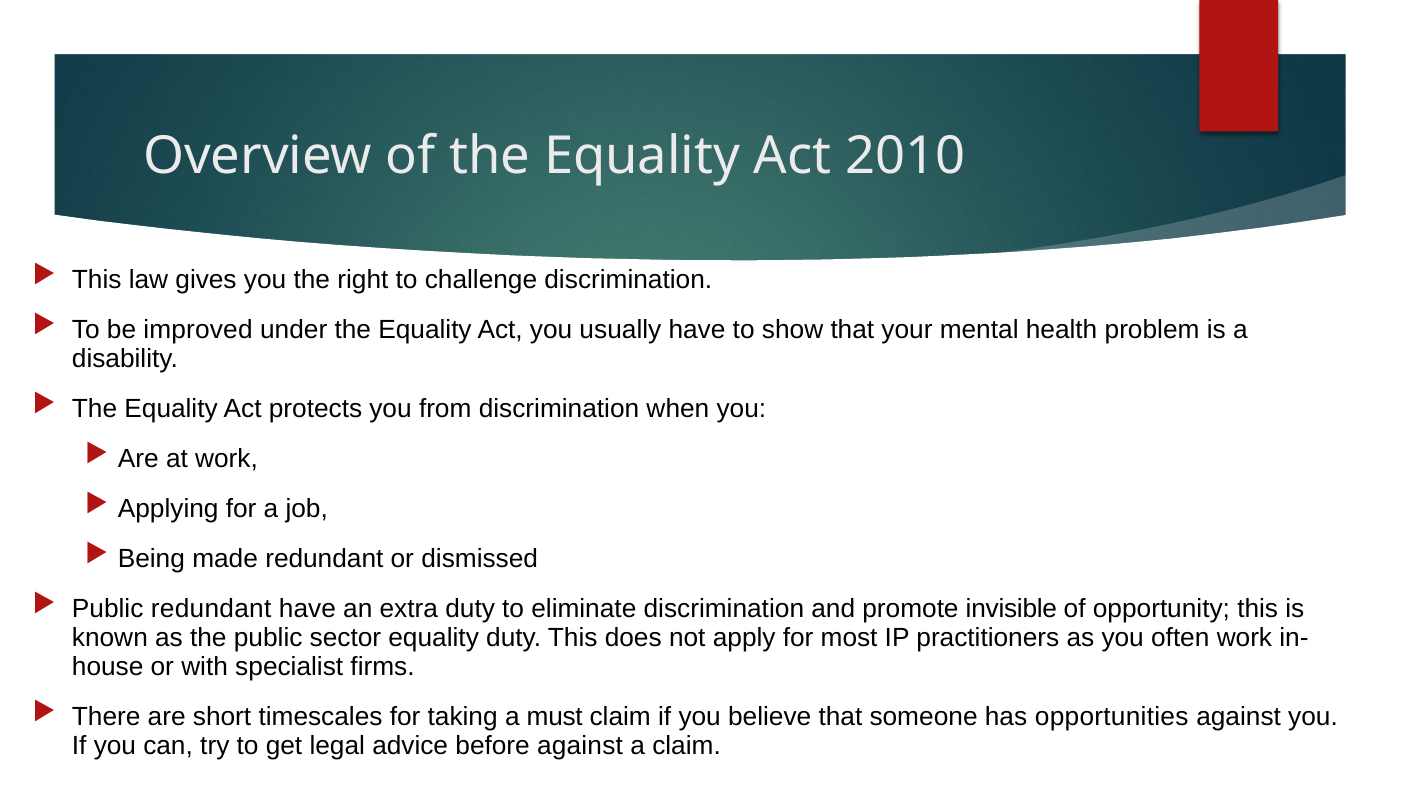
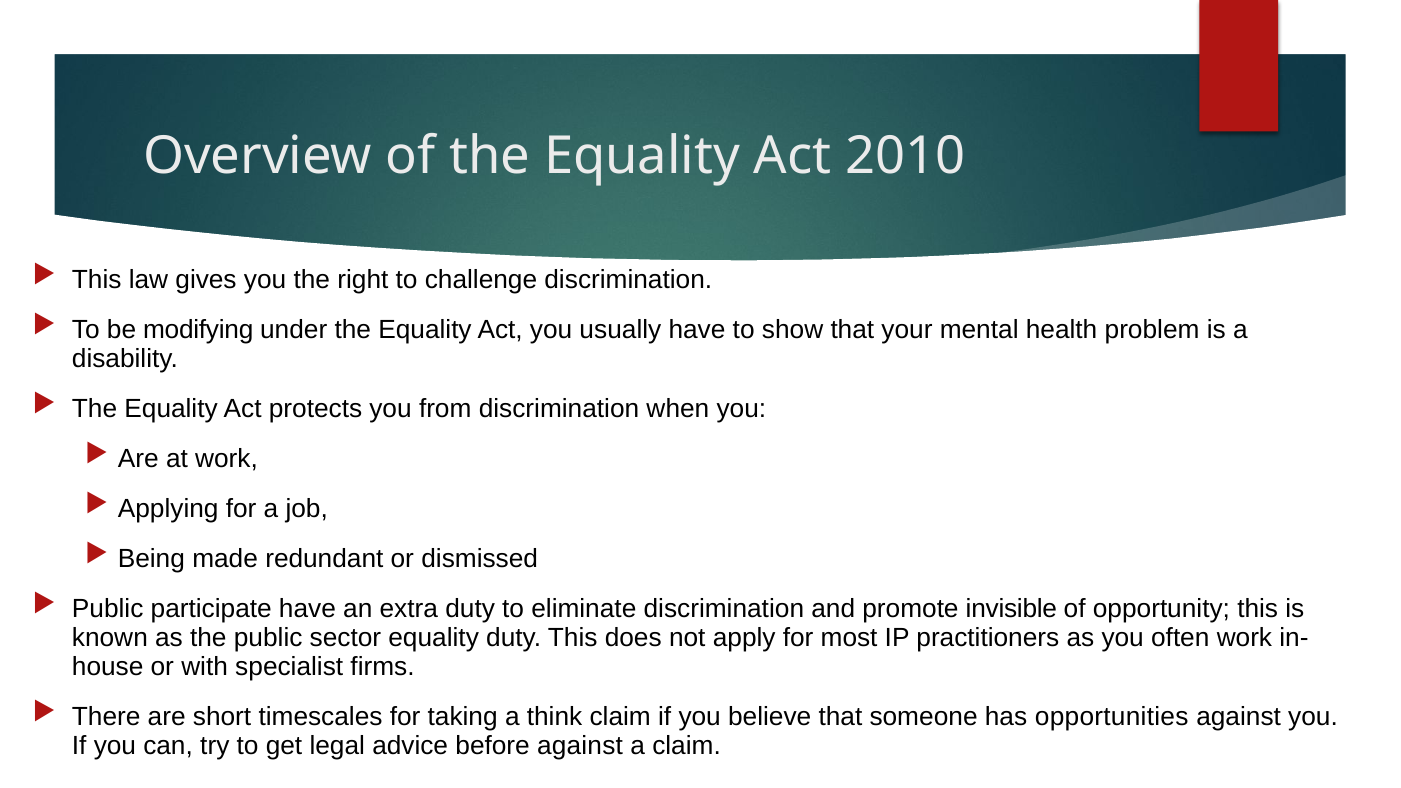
improved: improved -> modifying
Public redundant: redundant -> participate
must: must -> think
